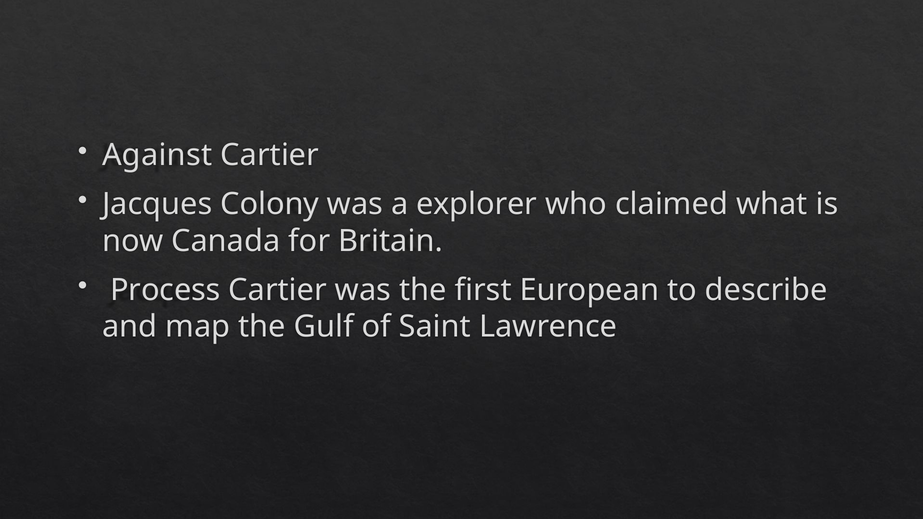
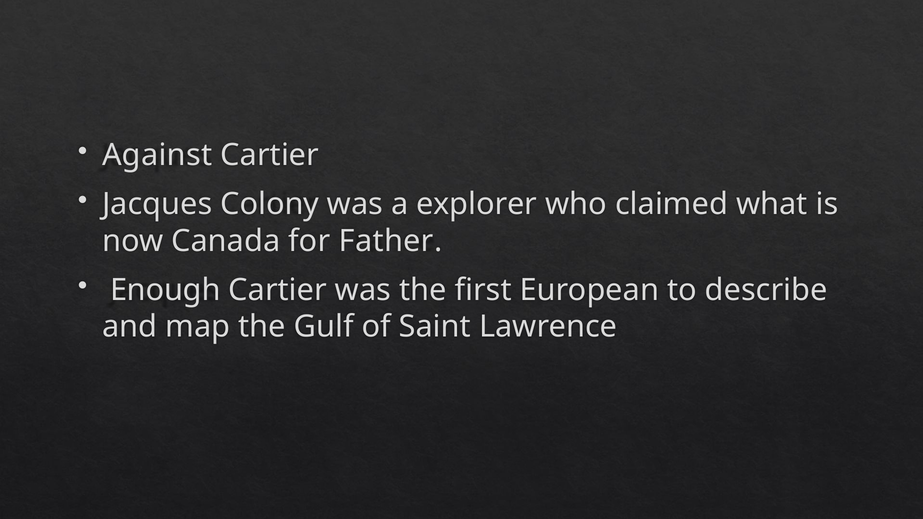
Britain: Britain -> Father
Process: Process -> Enough
